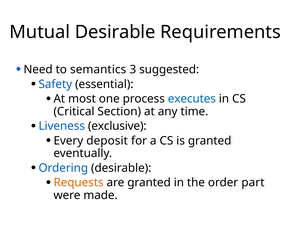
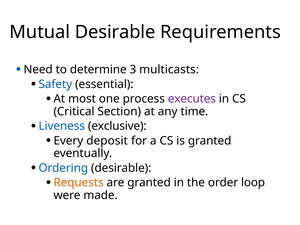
semantics: semantics -> determine
suggested: suggested -> multicasts
executes colour: blue -> purple
part: part -> loop
